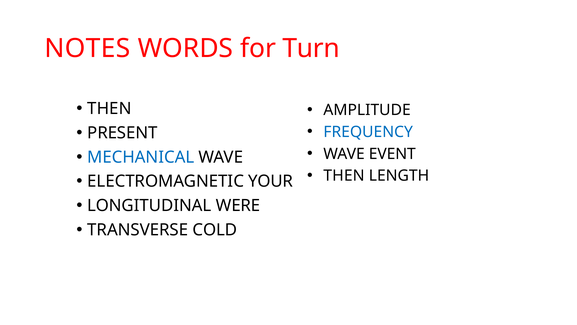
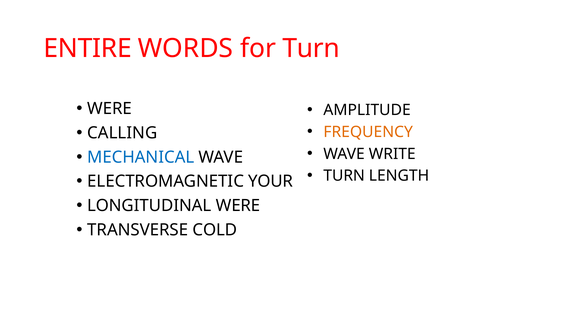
NOTES: NOTES -> ENTIRE
THEN at (109, 109): THEN -> WERE
FREQUENCY colour: blue -> orange
PRESENT: PRESENT -> CALLING
EVENT: EVENT -> WRITE
THEN at (344, 176): THEN -> TURN
